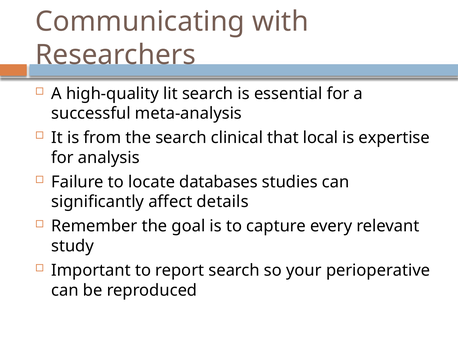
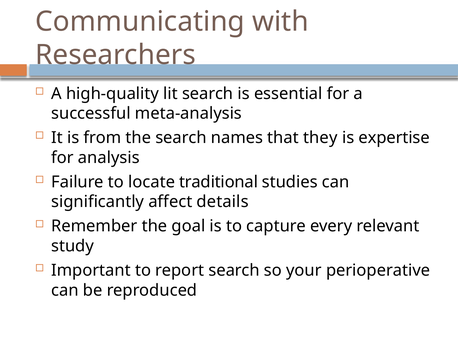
clinical: clinical -> names
local: local -> they
databases: databases -> traditional
